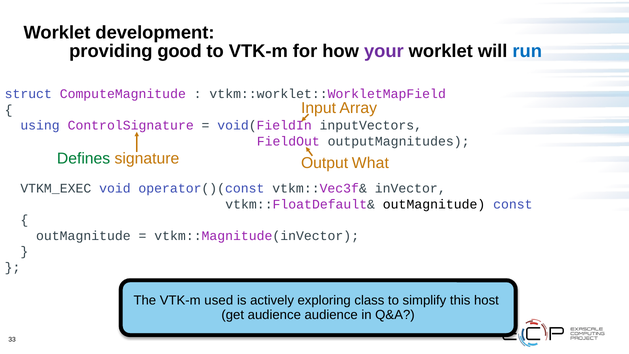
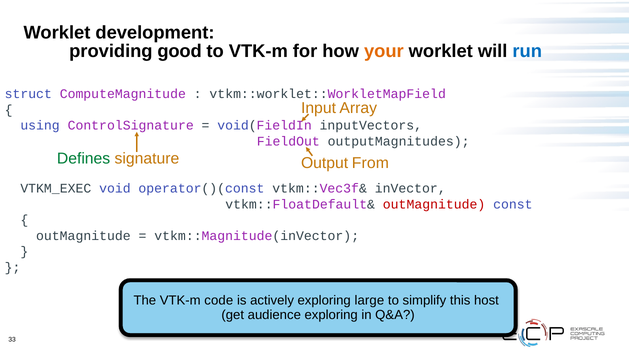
your colour: purple -> orange
What: What -> From
outMagnitude at (434, 204) colour: black -> red
used: used -> code
class: class -> large
audience audience: audience -> exploring
